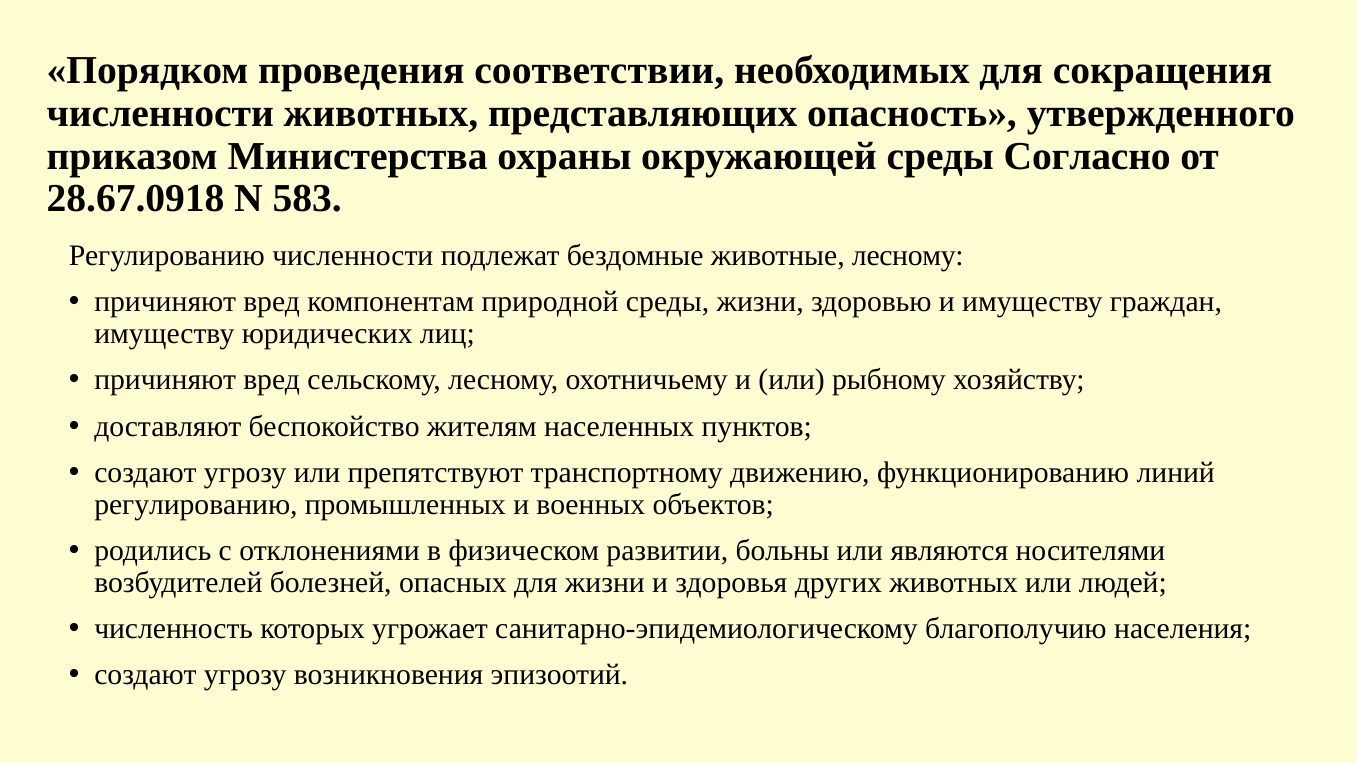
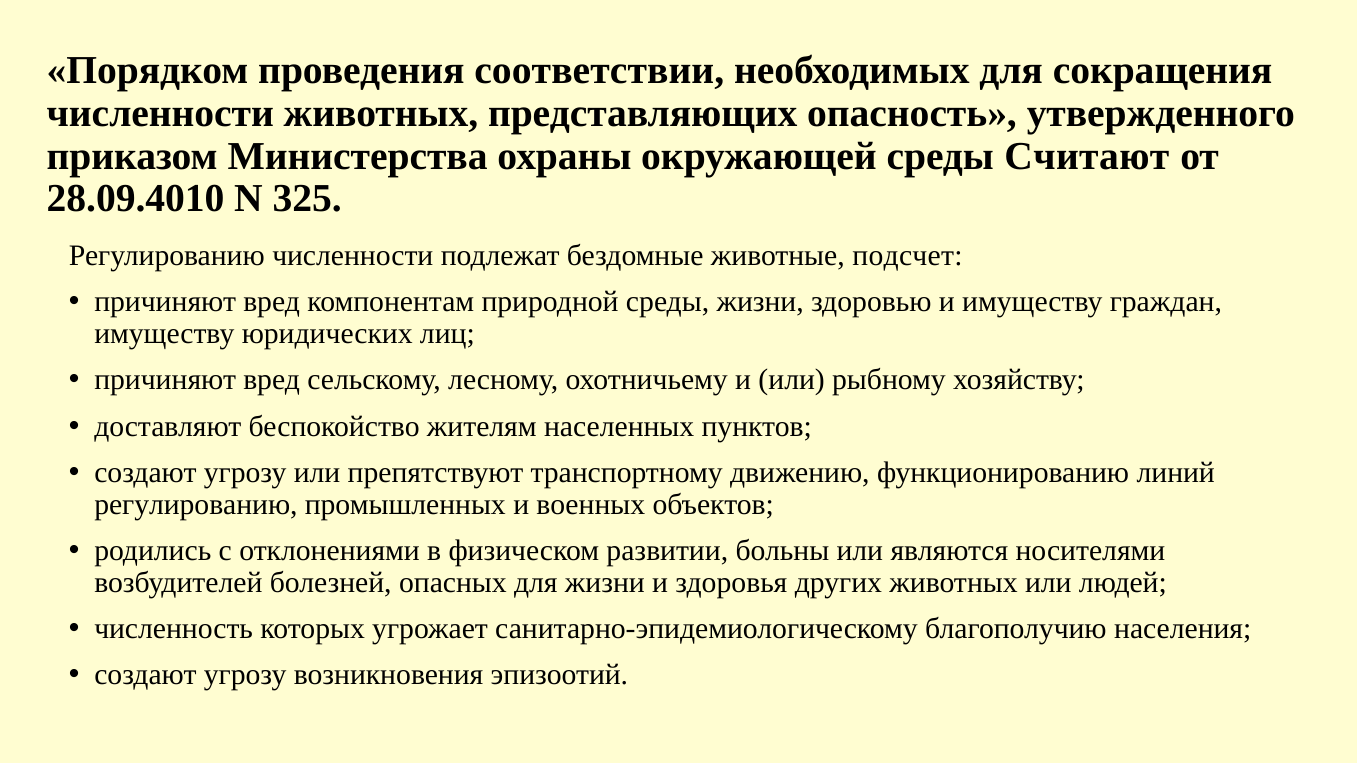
Согласно: Согласно -> Считают
28.67.0918: 28.67.0918 -> 28.09.4010
583: 583 -> 325
животные лесному: лесному -> подсчет
